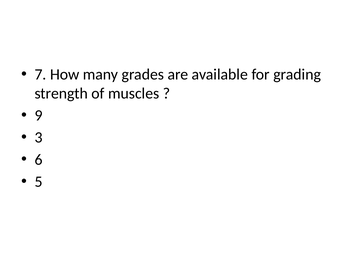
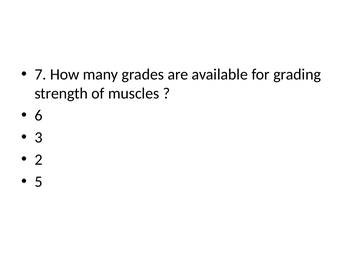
9: 9 -> 6
6: 6 -> 2
